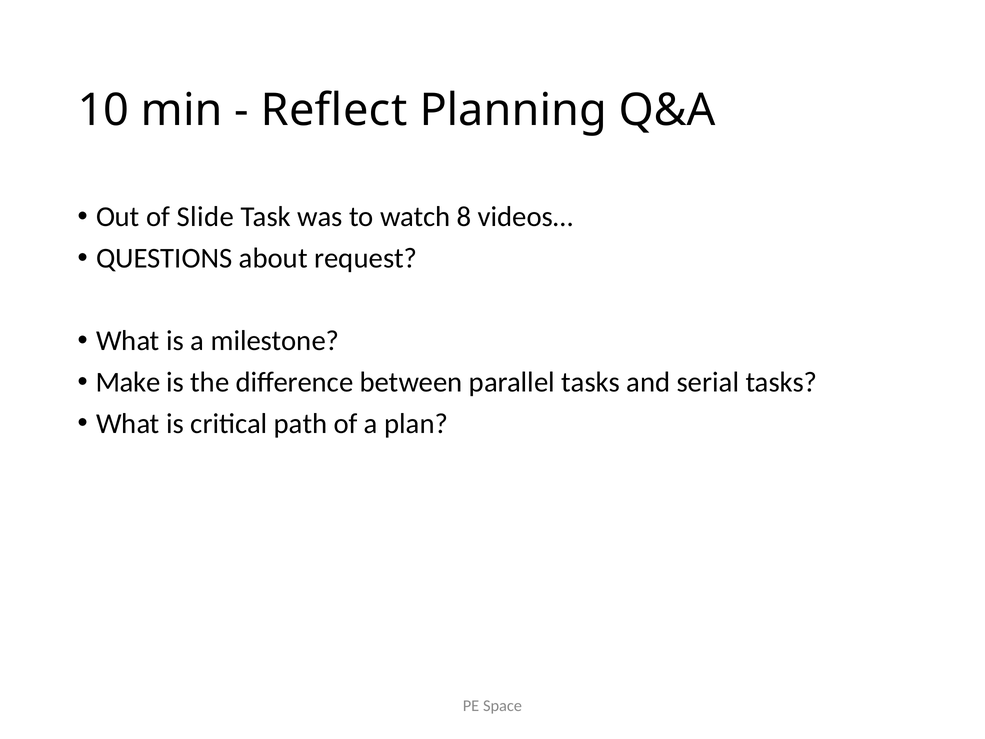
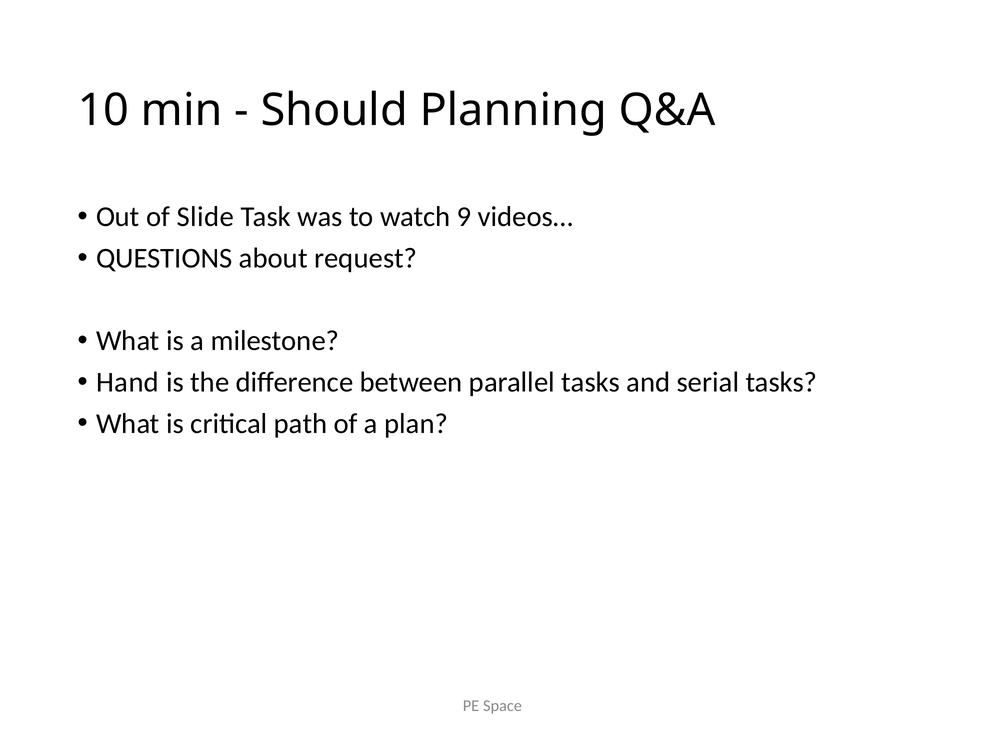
Reflect: Reflect -> Should
8: 8 -> 9
Make: Make -> Hand
